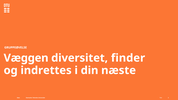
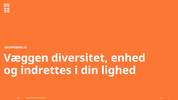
finder: finder -> enhed
næste: næste -> lighed
